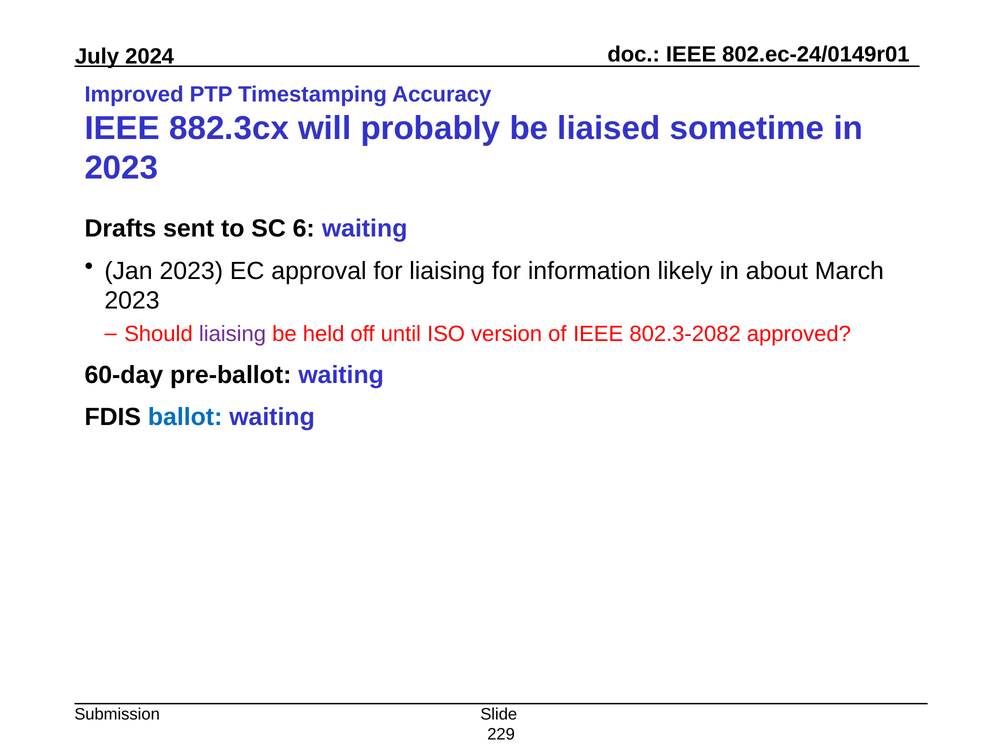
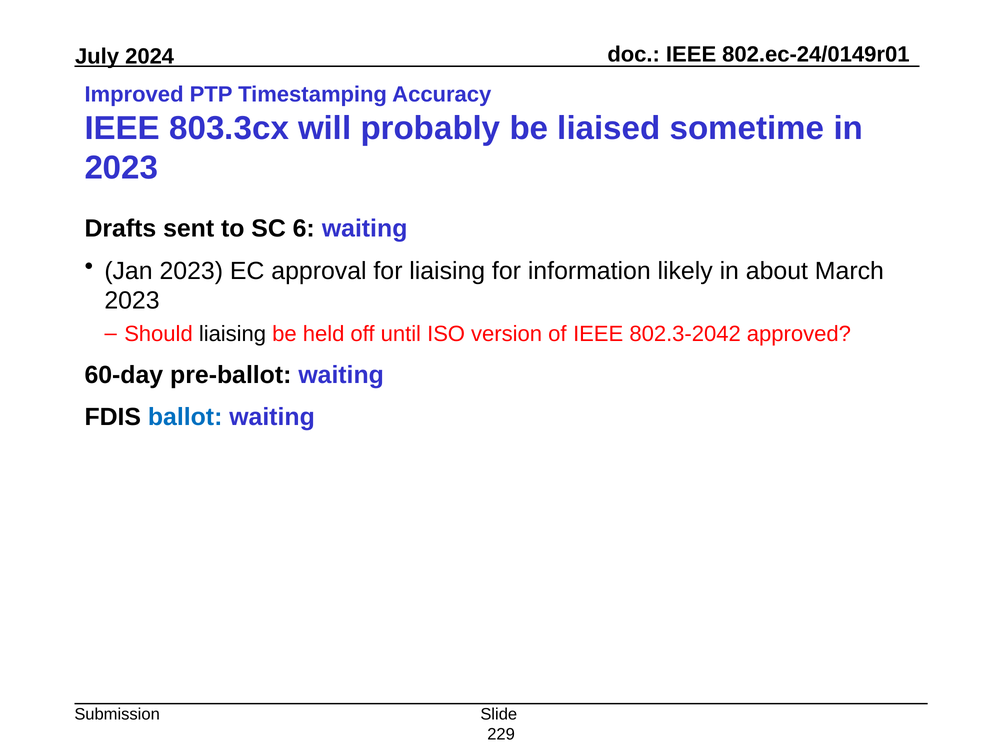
882.3cx: 882.3cx -> 803.3cx
liaising at (233, 334) colour: purple -> black
802.3-2082: 802.3-2082 -> 802.3-2042
